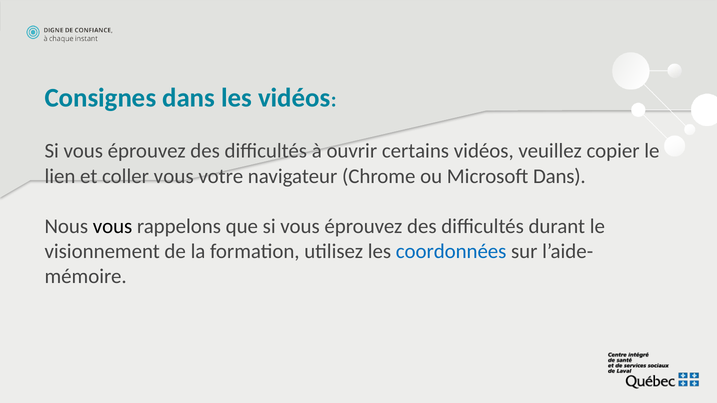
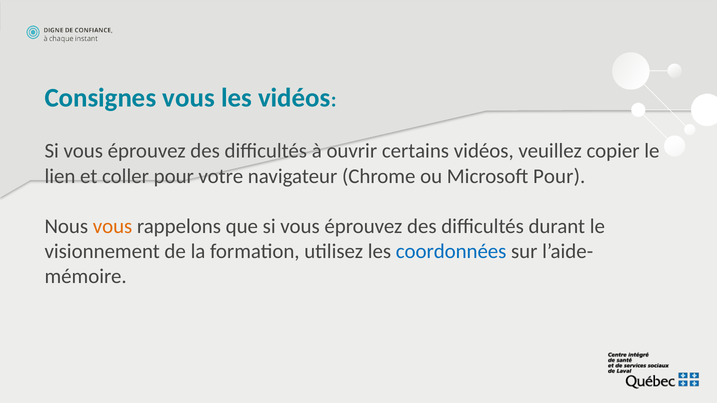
Consignes dans: dans -> vous
coller vous: vous -> pour
Microsoft Dans: Dans -> Pour
vous at (113, 227) colour: black -> orange
